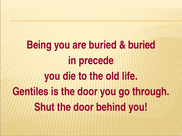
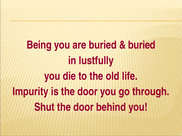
precede: precede -> lustfully
Gentiles: Gentiles -> Impurity
